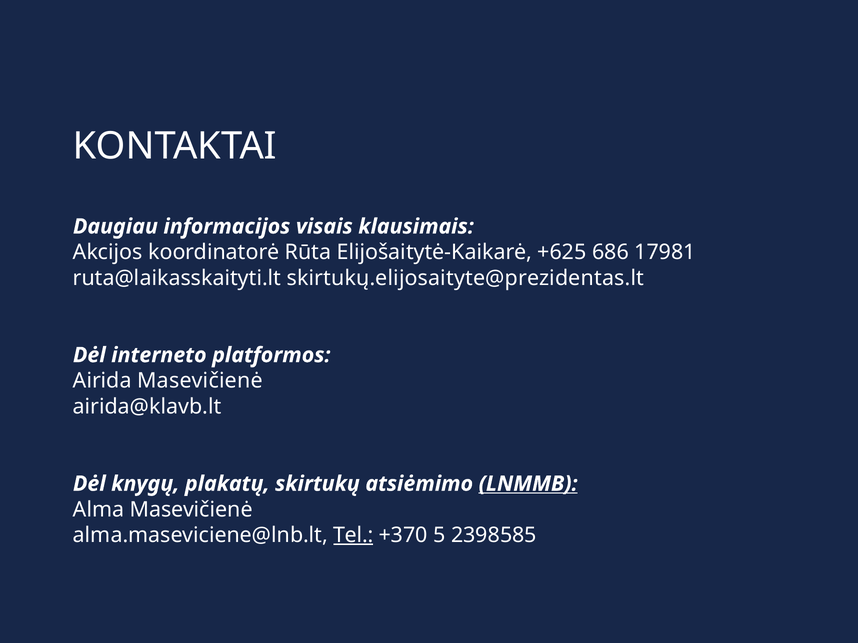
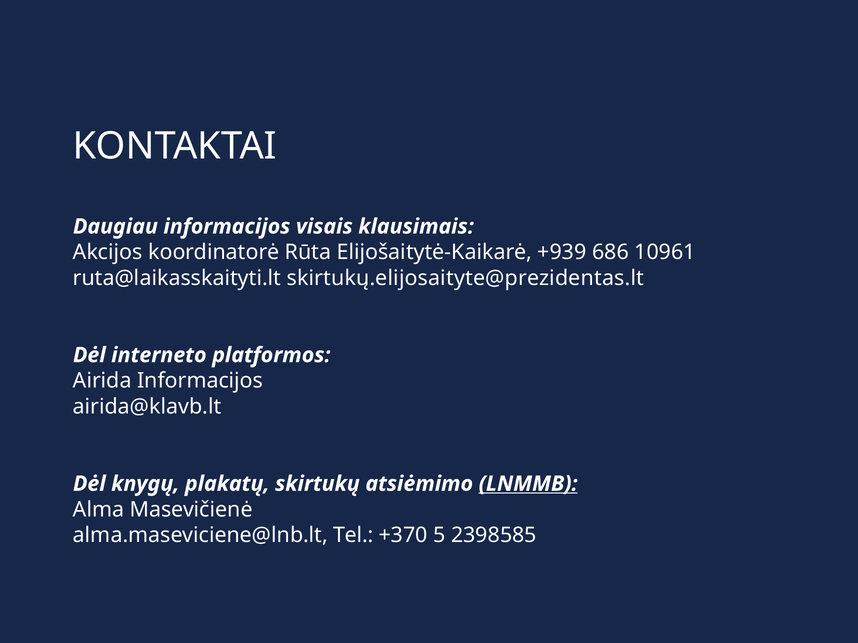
+625: +625 -> +939
17981: 17981 -> 10961
Airida Masevičienė: Masevičienė -> Informacijos
Tel underline: present -> none
